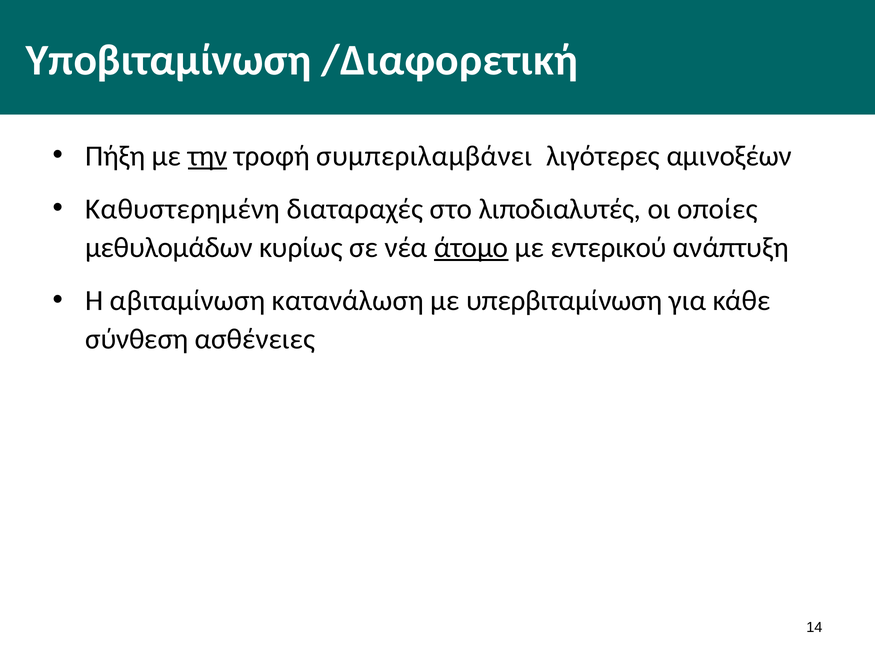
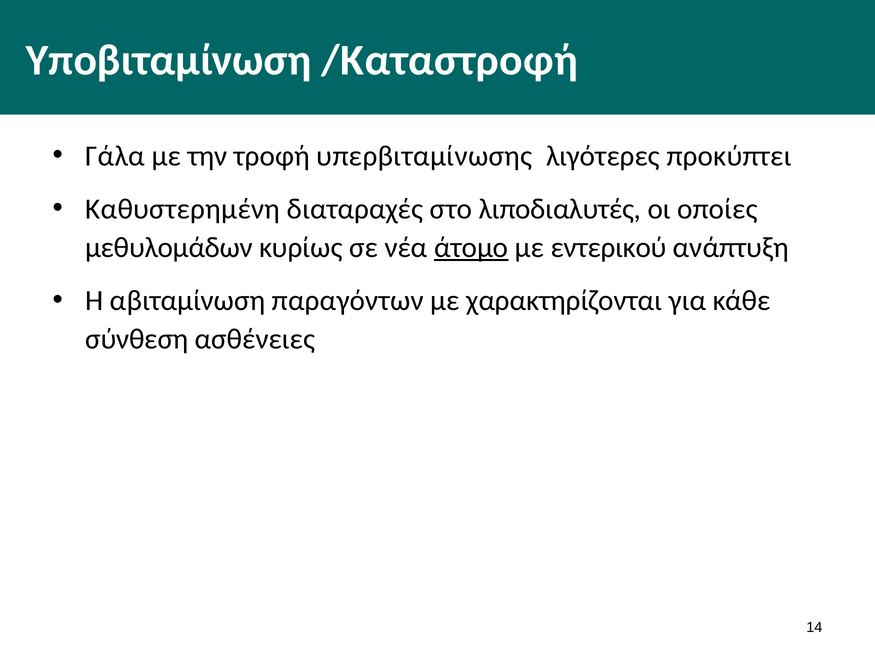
/Διαφορετική: /Διαφορετική -> /Καταστροφή
Πήξη: Πήξη -> Γάλα
την underline: present -> none
συμπεριλαμβάνει: συμπεριλαμβάνει -> υπερβιταμίνωσης
αμινοξέων: αμινοξέων -> προκύπτει
κατανάλωση: κατανάλωση -> παραγόντων
υπερβιταμίνωση: υπερβιταμίνωση -> χαρακτηρίζονται
